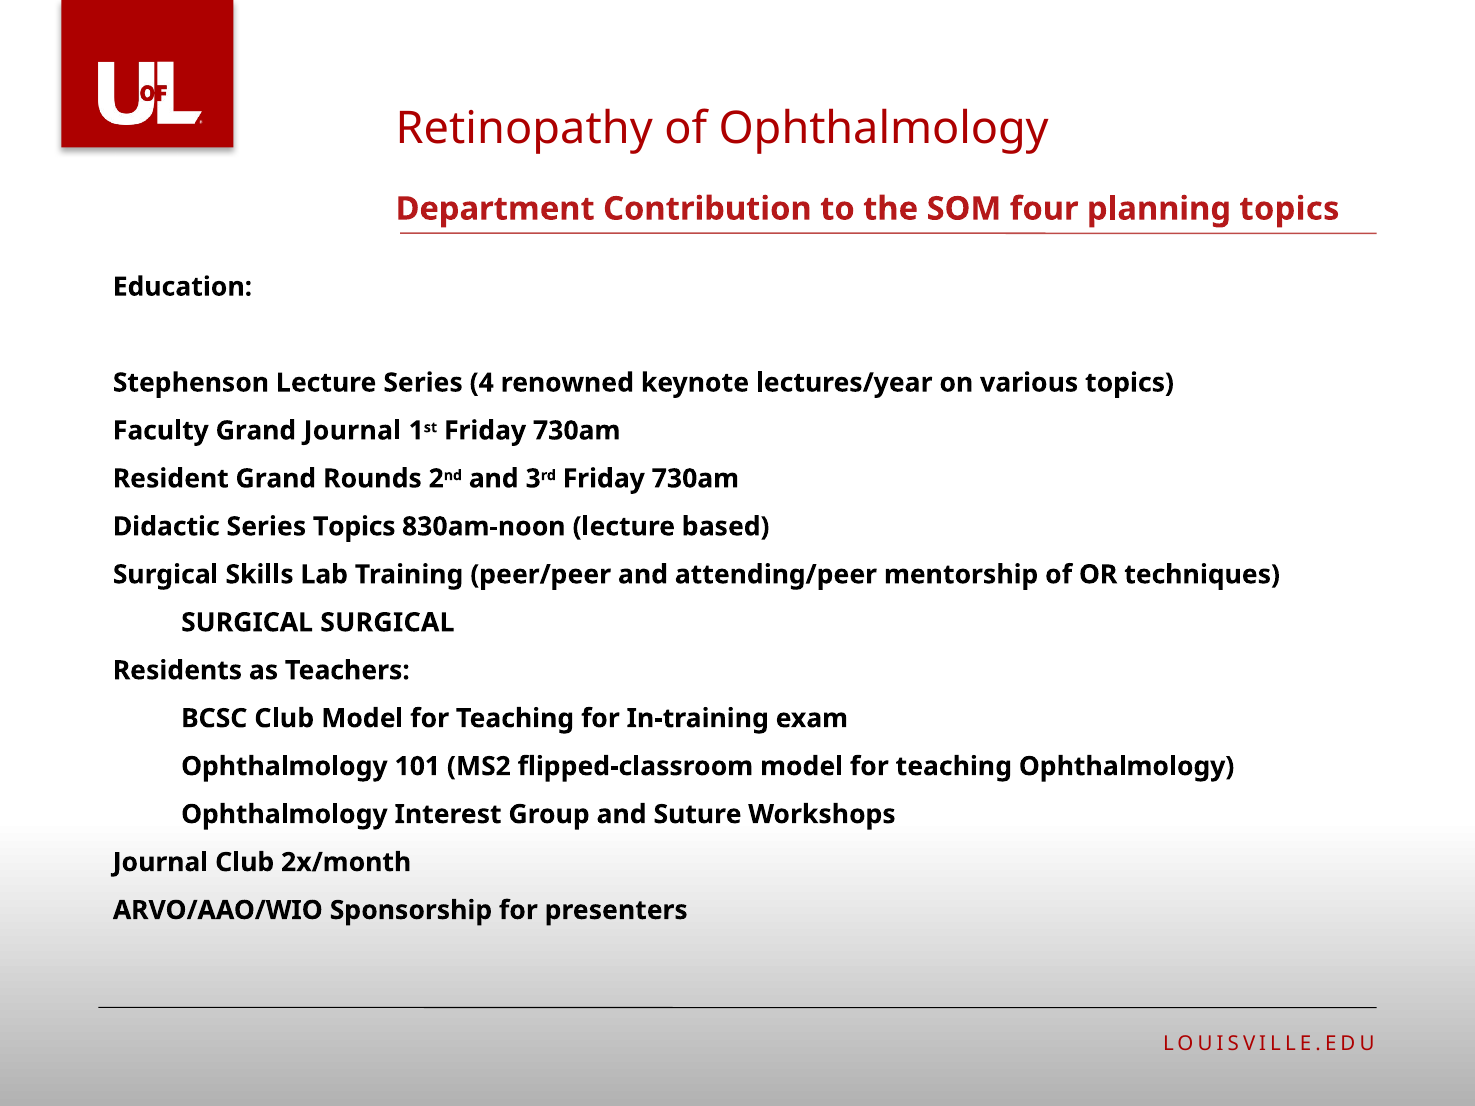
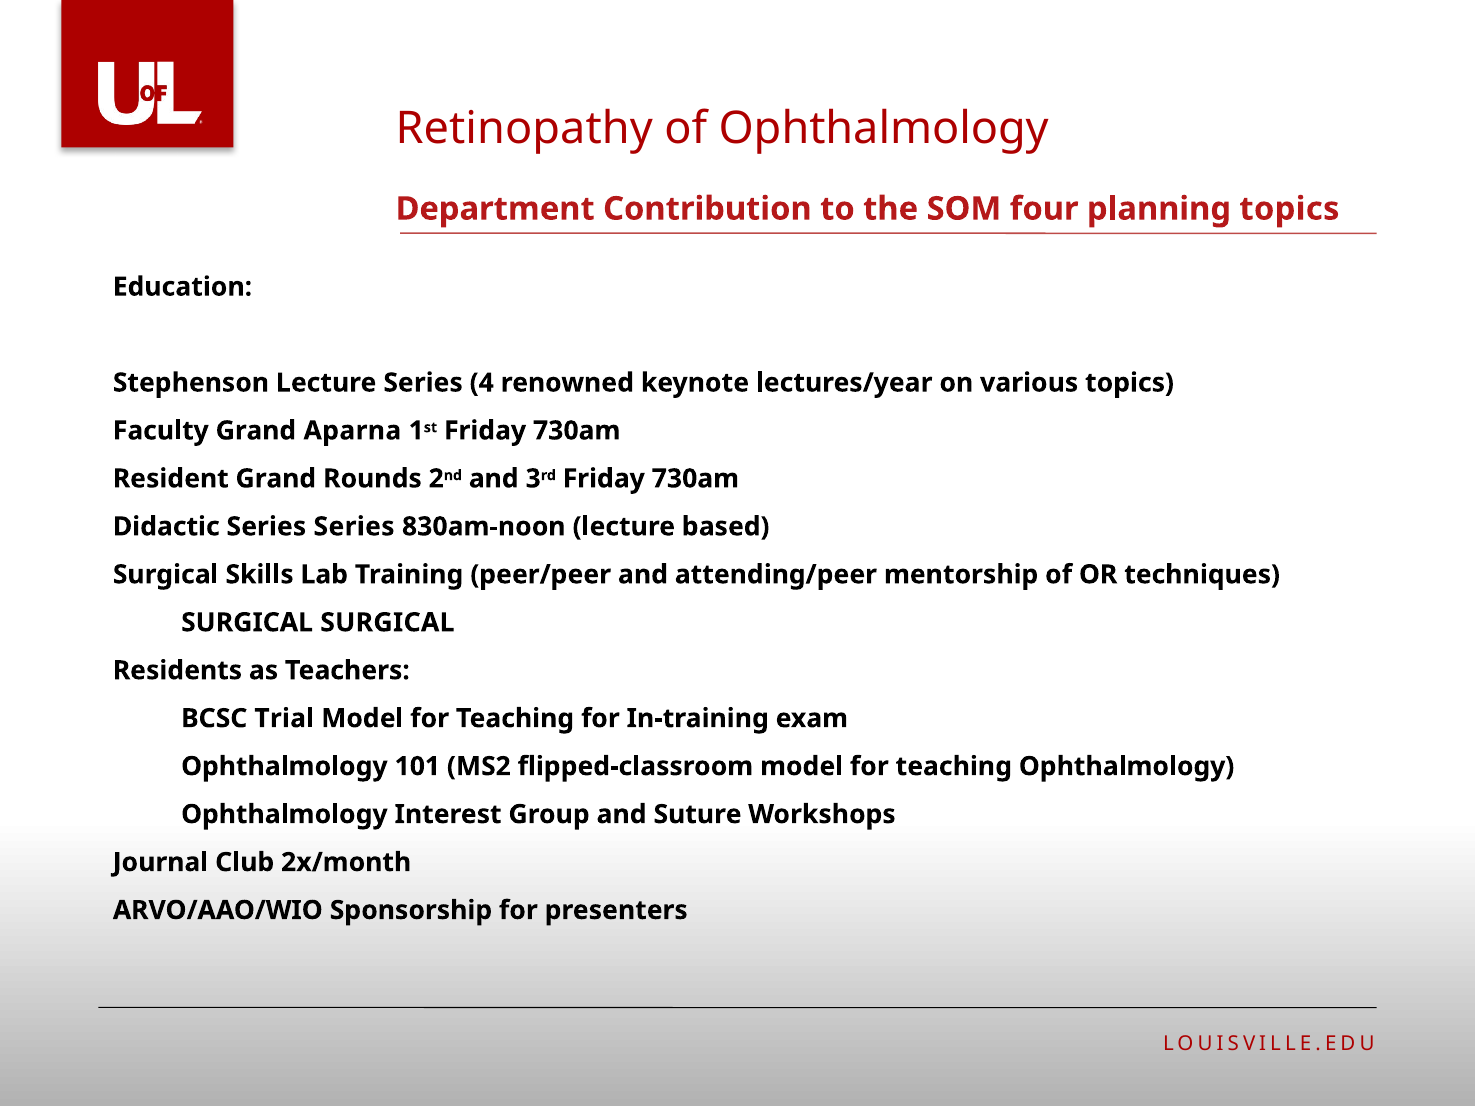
Grand Journal: Journal -> Aparna
Series Topics: Topics -> Series
BCSC Club: Club -> Trial
